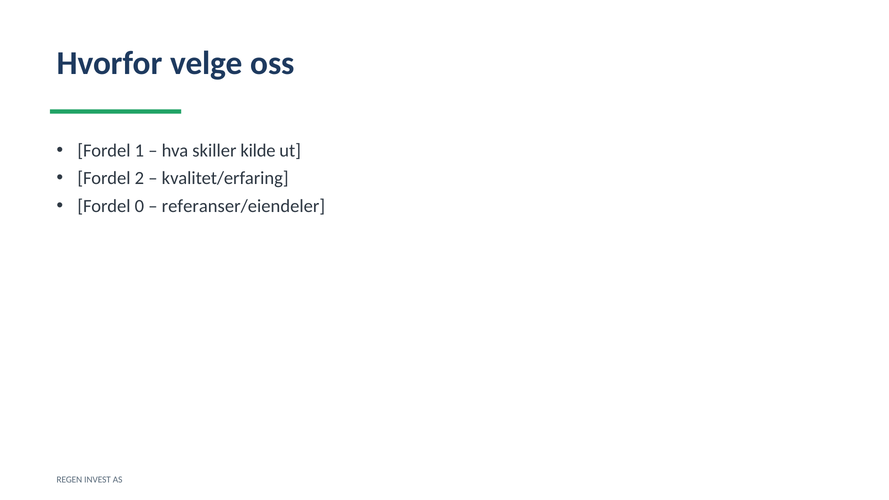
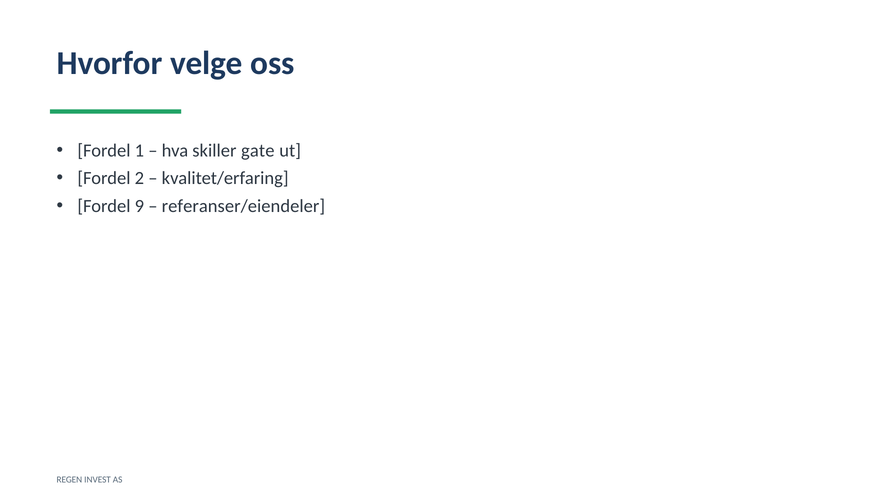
kilde: kilde -> gate
0: 0 -> 9
